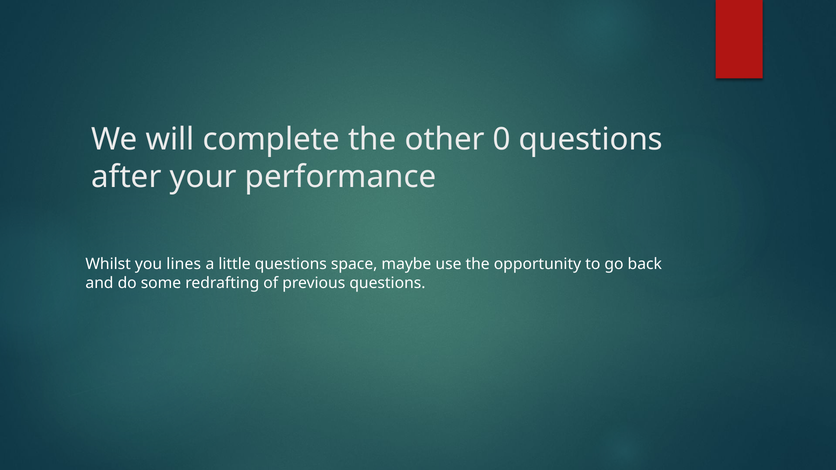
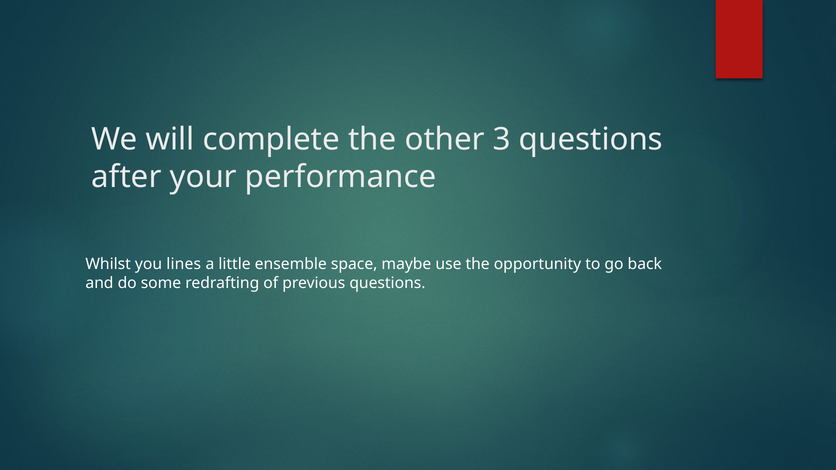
0: 0 -> 3
little questions: questions -> ensemble
